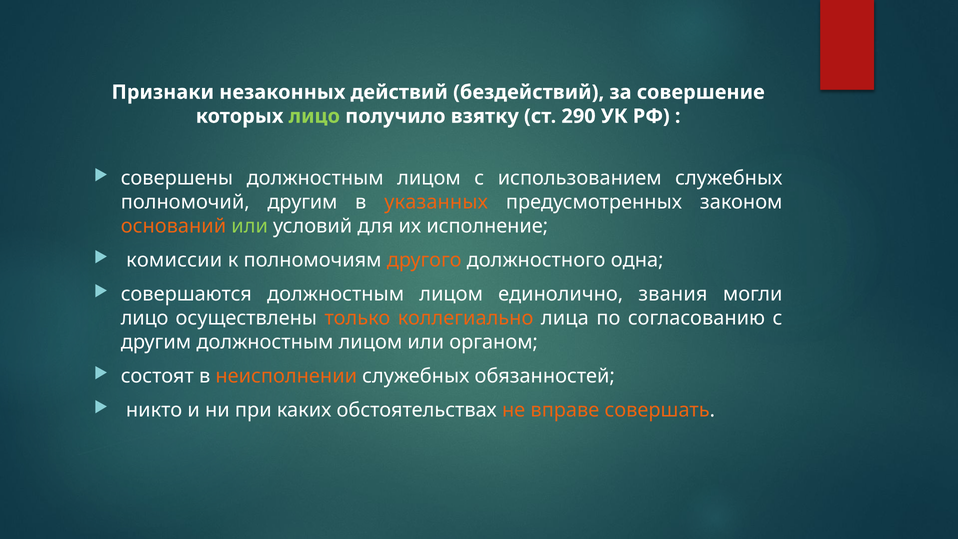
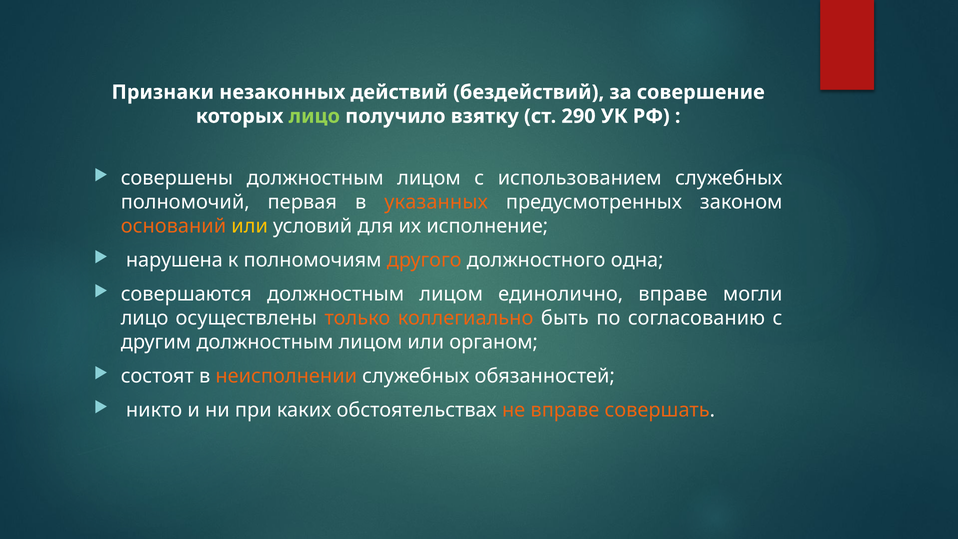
полномочий другим: другим -> первая
или at (250, 226) colour: light green -> yellow
комиссии: комиссии -> нарушена
единолично звания: звания -> вправе
лица: лица -> быть
